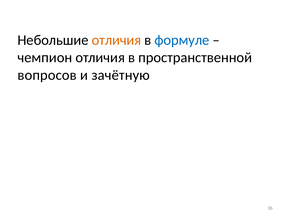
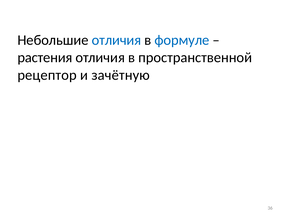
отличия at (116, 40) colour: orange -> blue
чемпион: чемпион -> растения
вопросов: вопросов -> рецептор
